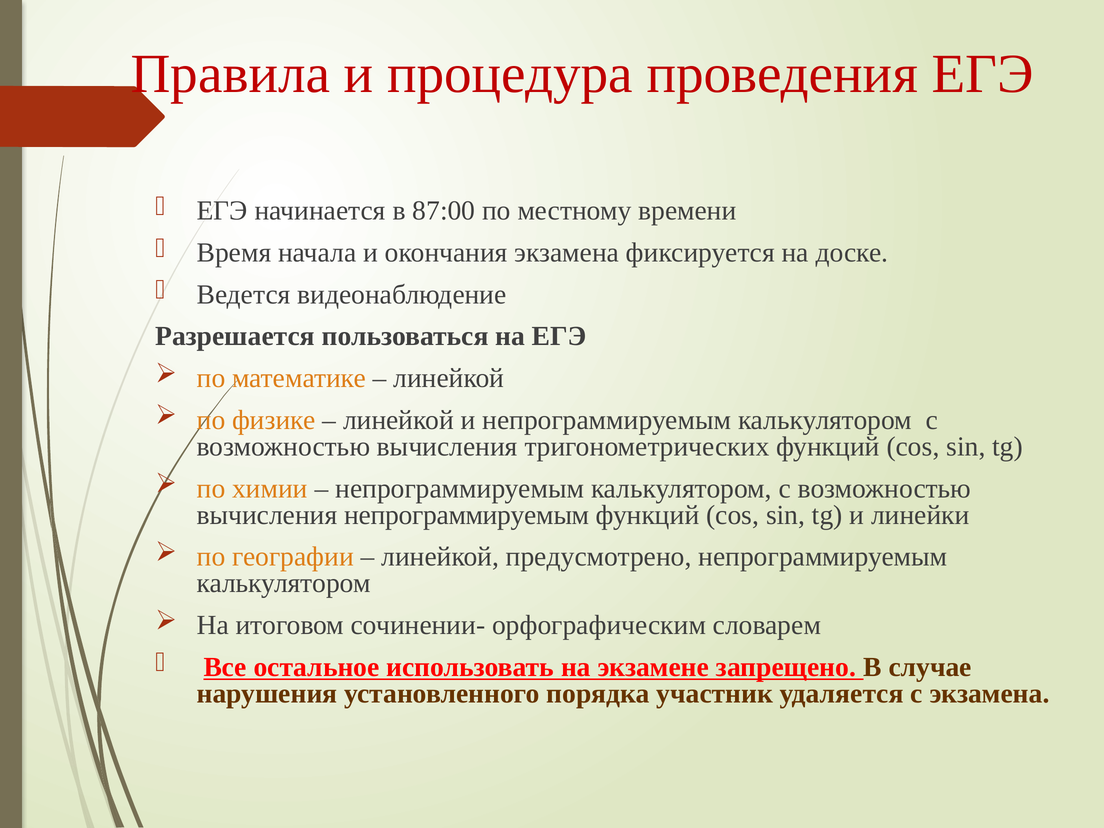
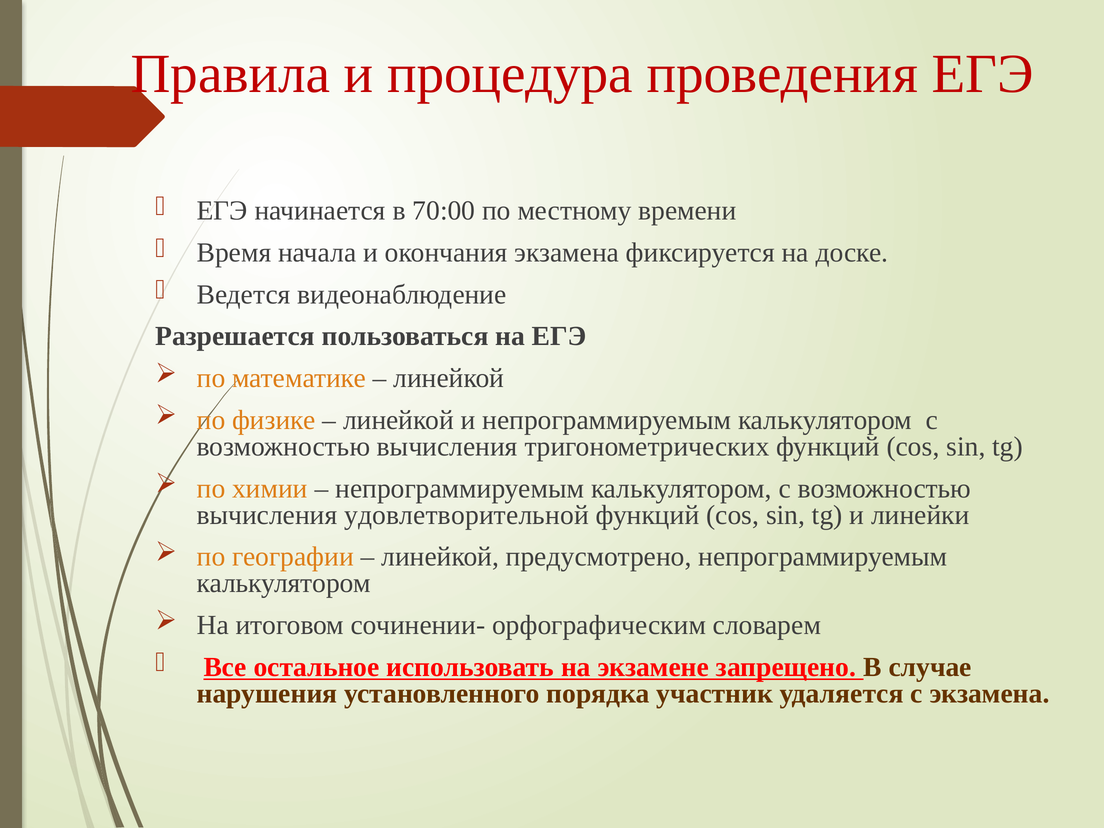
87:00: 87:00 -> 70:00
вычисления непрограммируемым: непрограммируемым -> удовлетворительной
